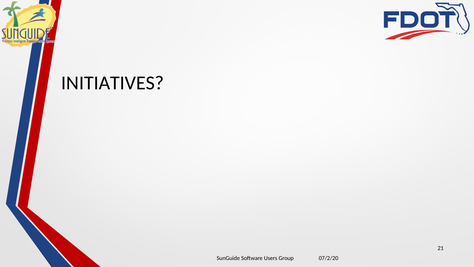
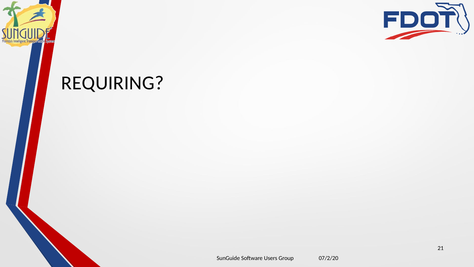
INITIATIVES: INITIATIVES -> REQUIRING
